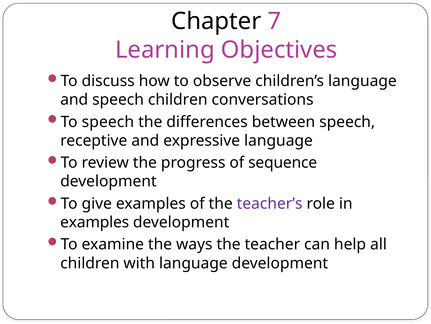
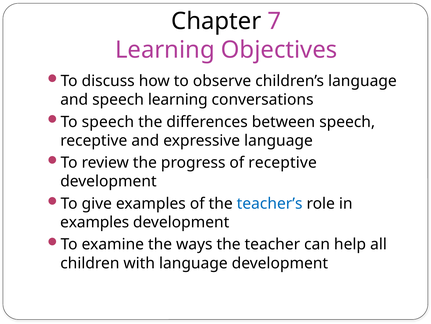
speech children: children -> learning
of sequence: sequence -> receptive
teacher’s colour: purple -> blue
